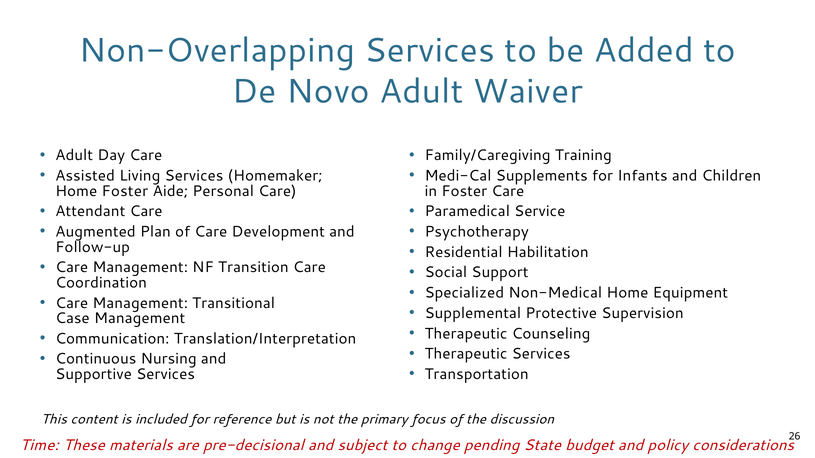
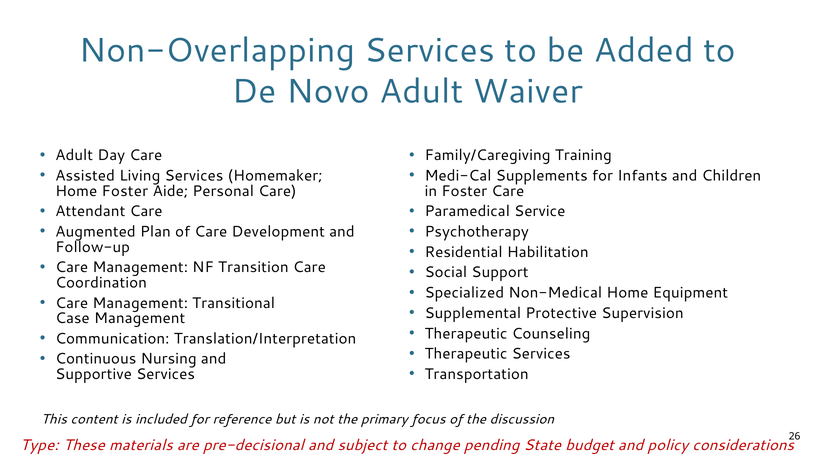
Time: Time -> Type
